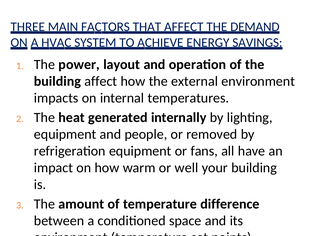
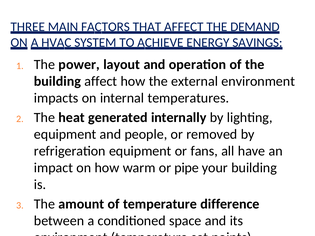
well: well -> pipe
